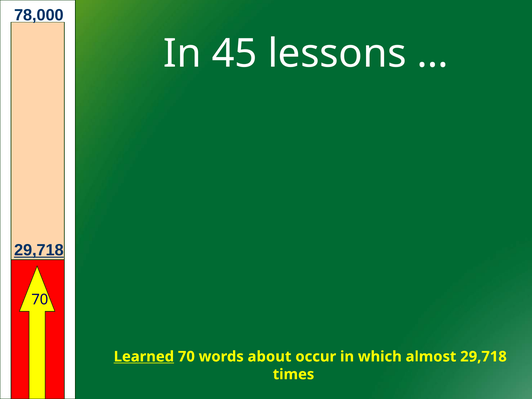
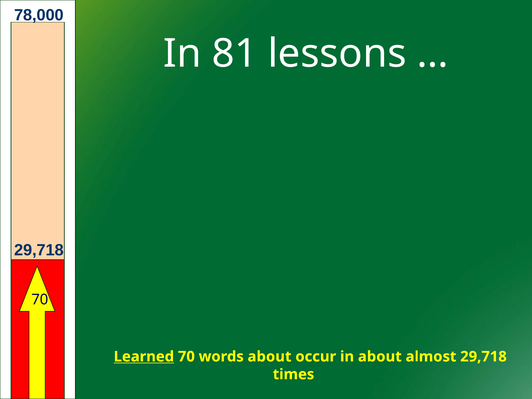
45: 45 -> 81
29,718 at (39, 250) underline: present -> none
in which: which -> about
